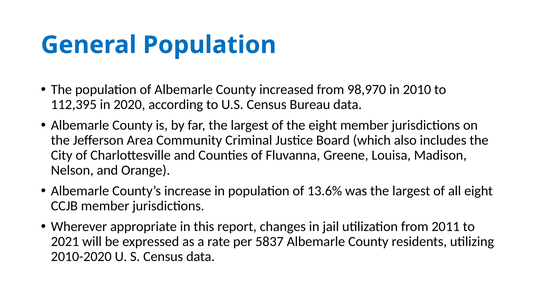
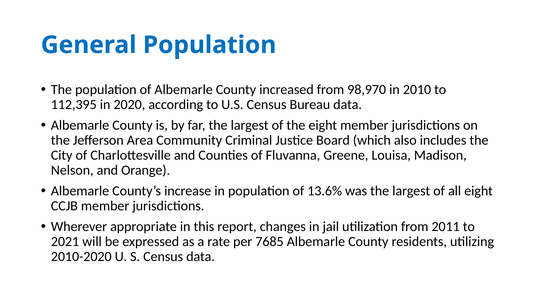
5837: 5837 -> 7685
